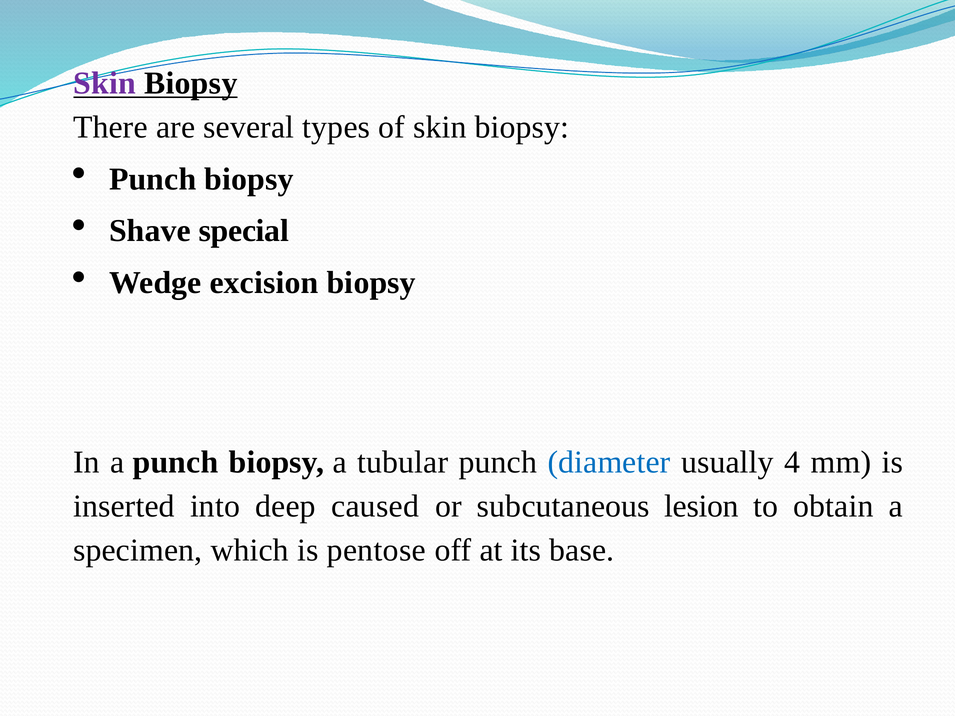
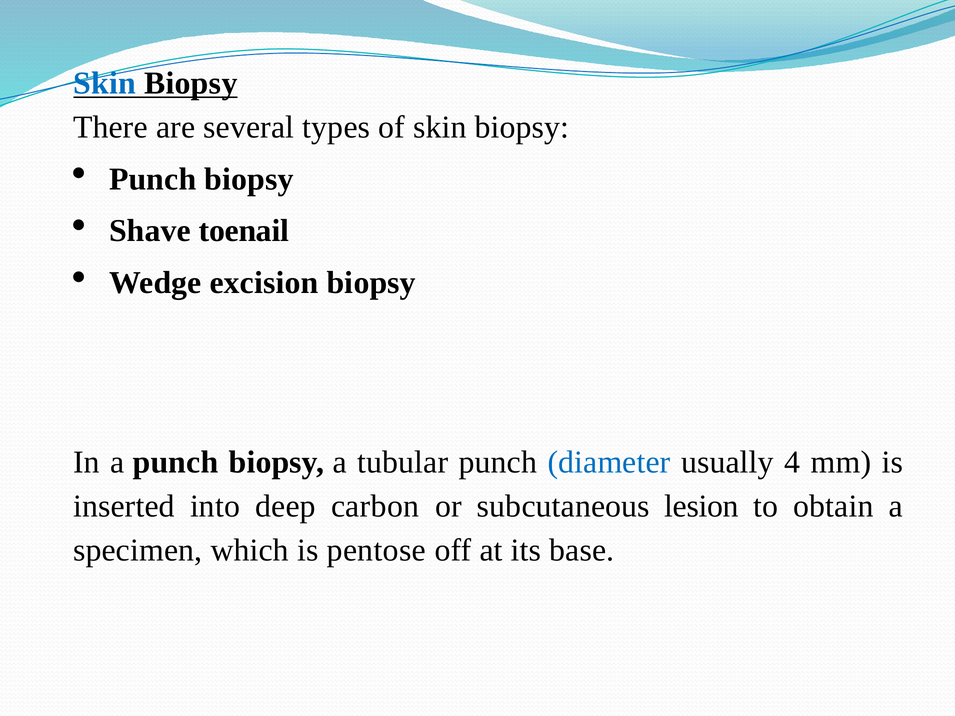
Skin at (105, 83) colour: purple -> blue
special: special -> toenail
caused: caused -> carbon
